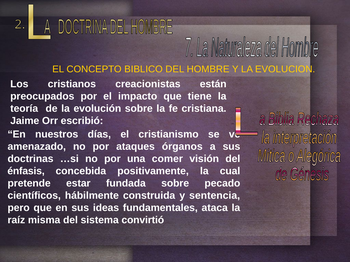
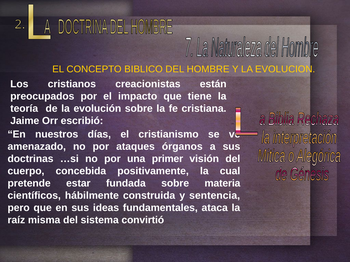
comer: comer -> primer
énfasis: énfasis -> cuerpo
pecado: pecado -> materia
